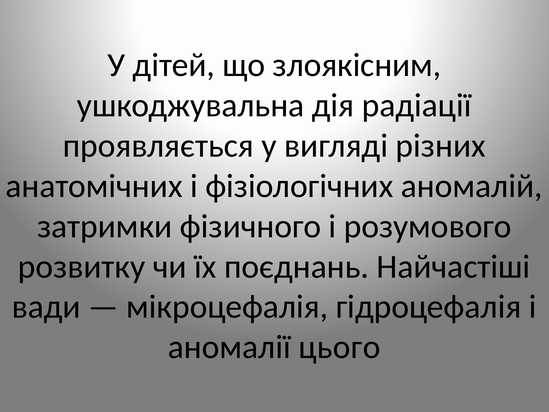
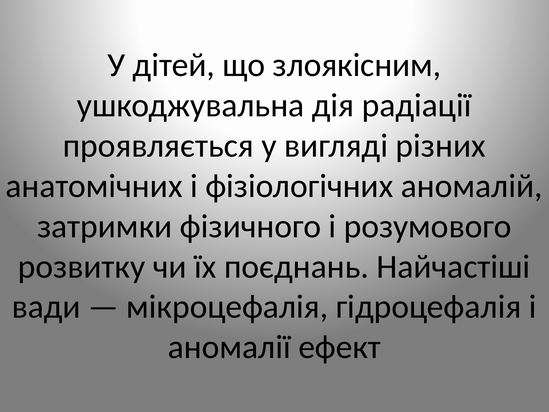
цього: цього -> ефект
